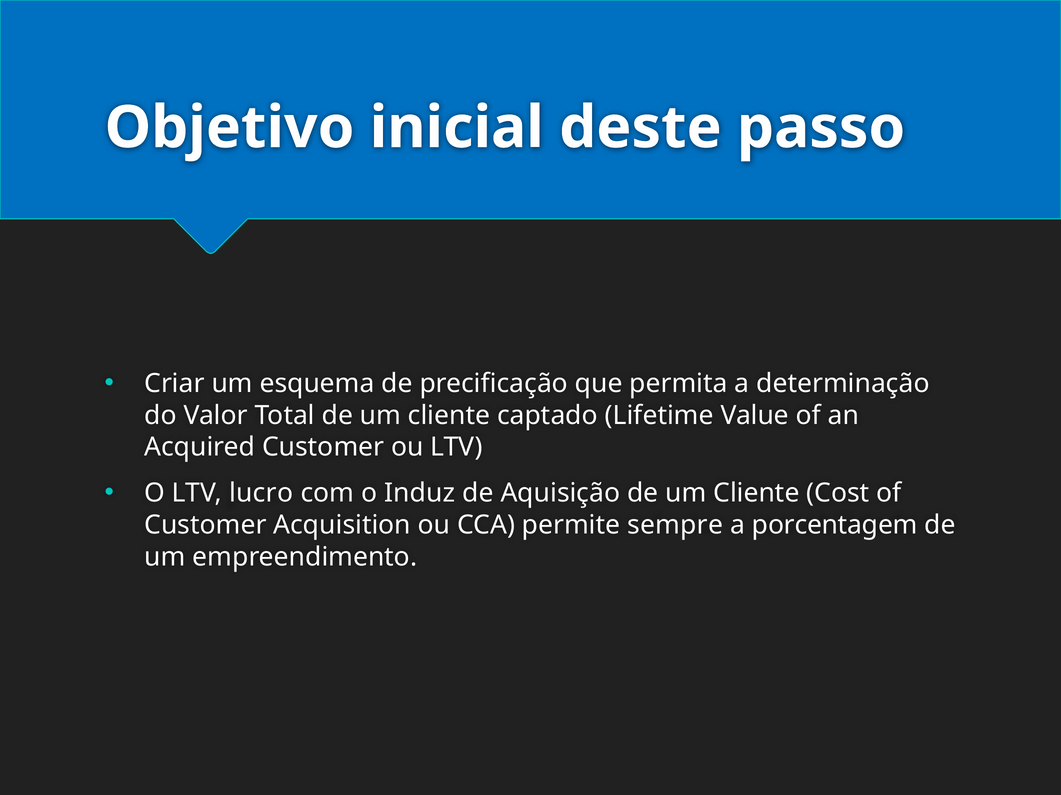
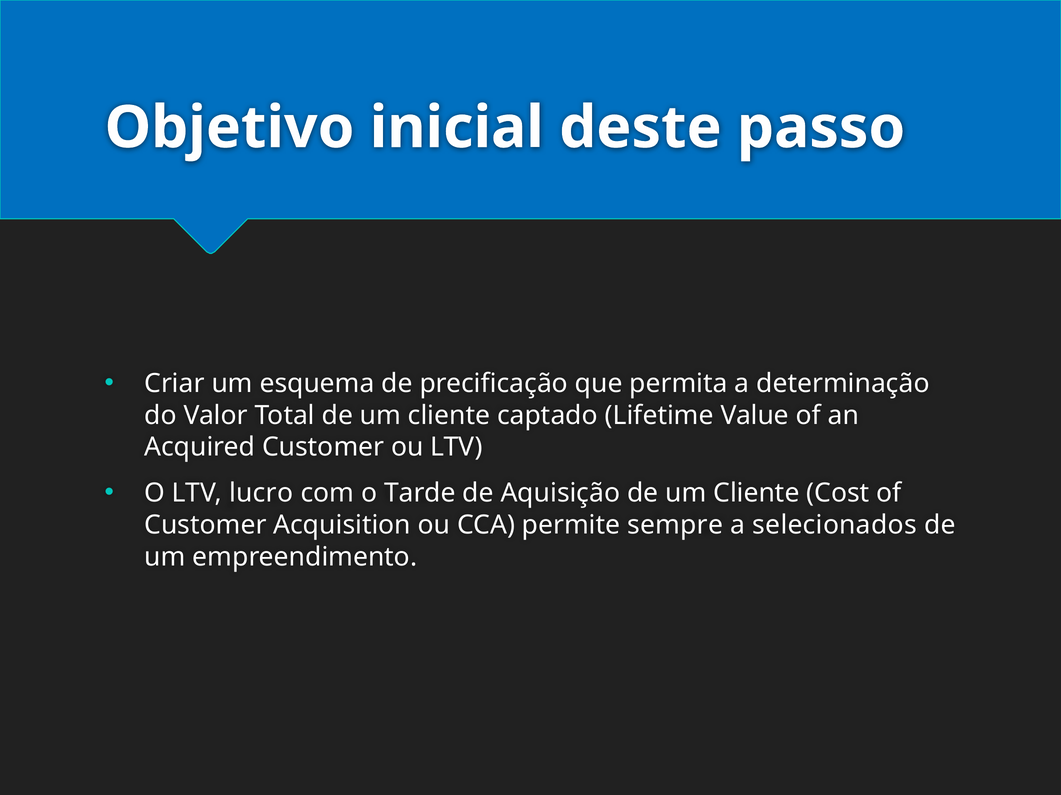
Induz: Induz -> Tarde
porcentagem: porcentagem -> selecionados
